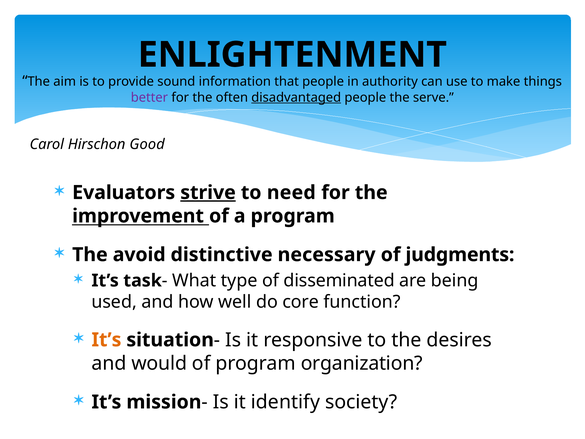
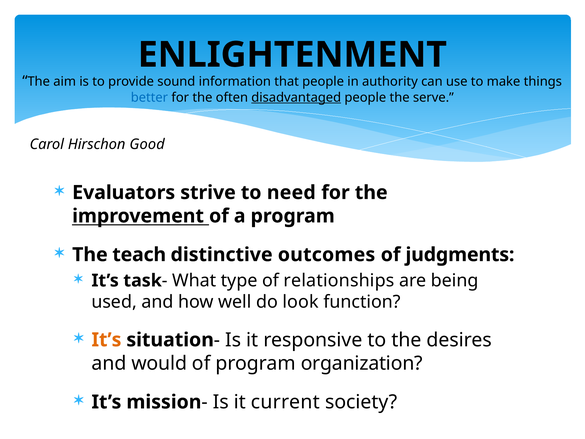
better colour: purple -> blue
strive underline: present -> none
avoid: avoid -> teach
necessary: necessary -> outcomes
disseminated: disseminated -> relationships
core: core -> look
identify: identify -> current
